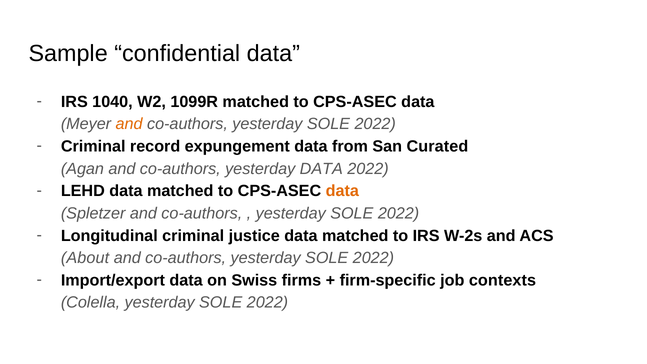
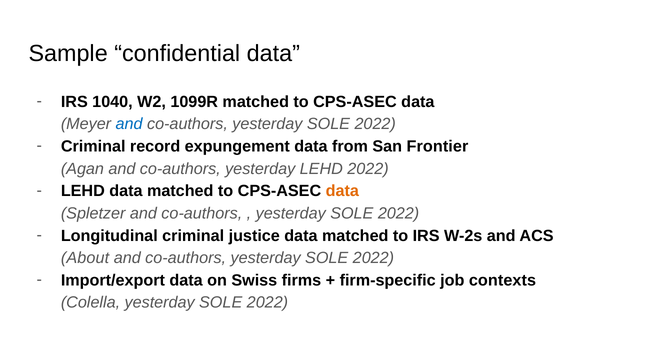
and at (129, 124) colour: orange -> blue
Curated: Curated -> Frontier
yesterday DATA: DATA -> LEHD
